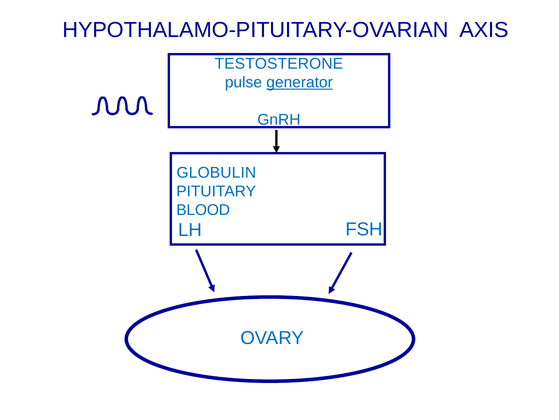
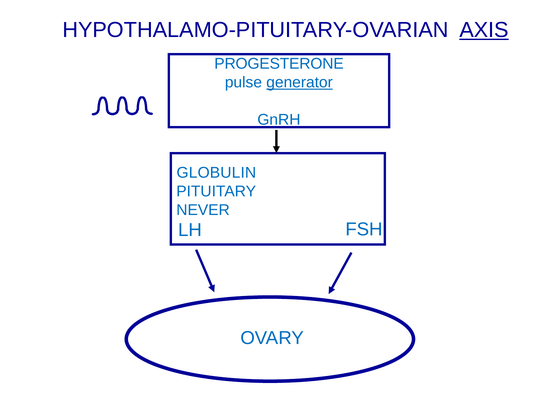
AXIS underline: none -> present
TESTOSTERONE: TESTOSTERONE -> PROGESTERONE
BLOOD: BLOOD -> NEVER
